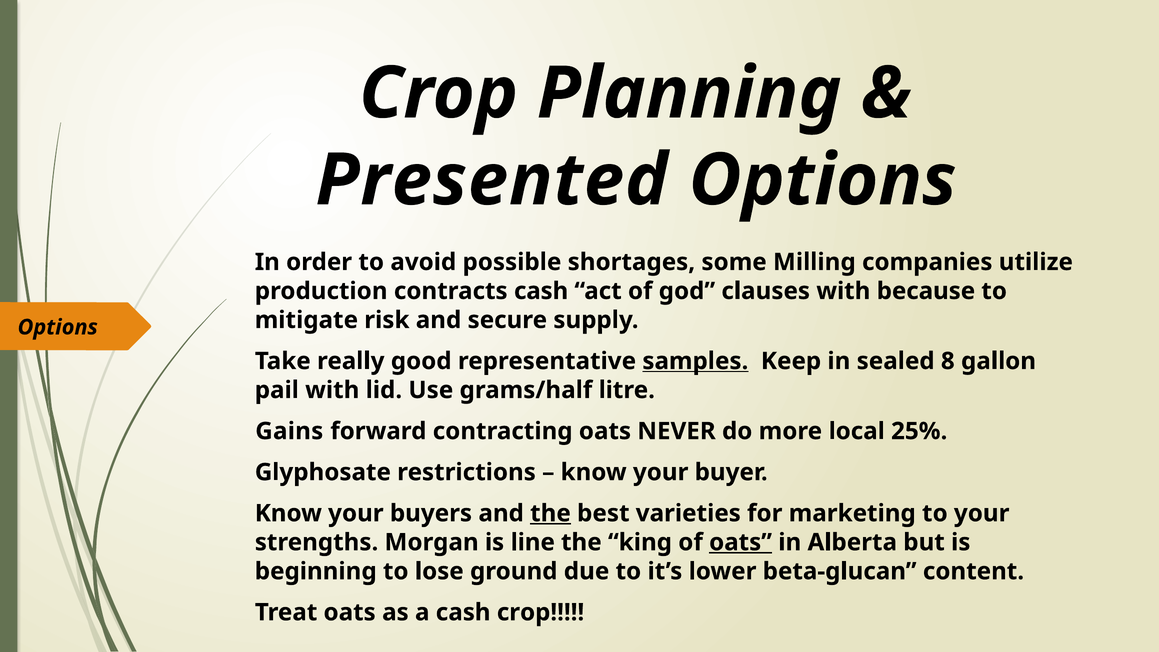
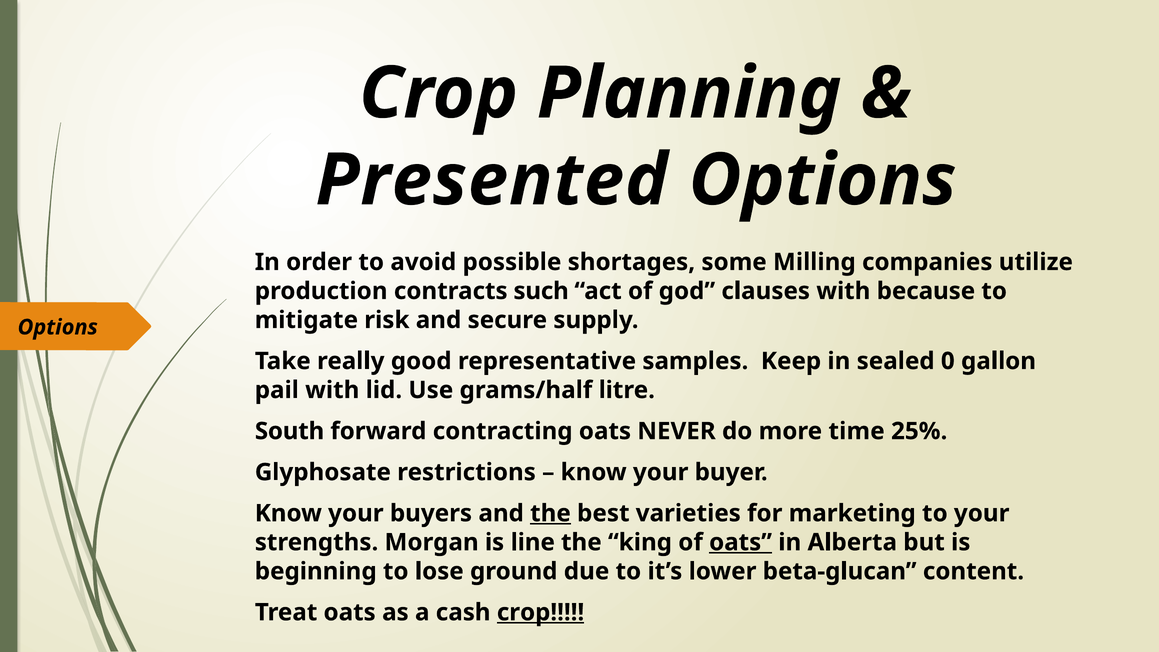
contracts cash: cash -> such
samples underline: present -> none
8: 8 -> 0
Gains: Gains -> South
local: local -> time
crop at (541, 612) underline: none -> present
